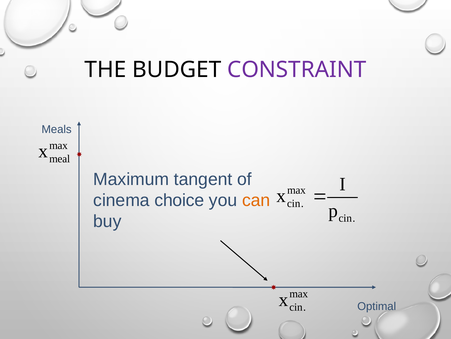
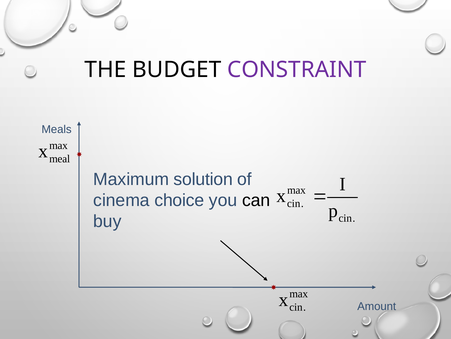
tangent: tangent -> solution
can colour: orange -> black
Optimal: Optimal -> Amount
